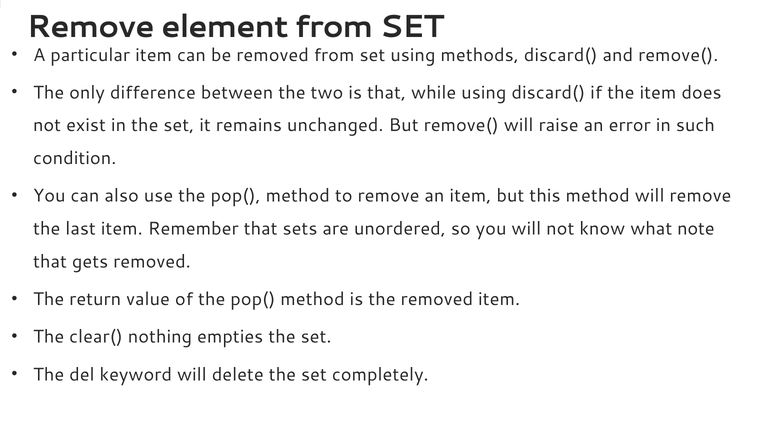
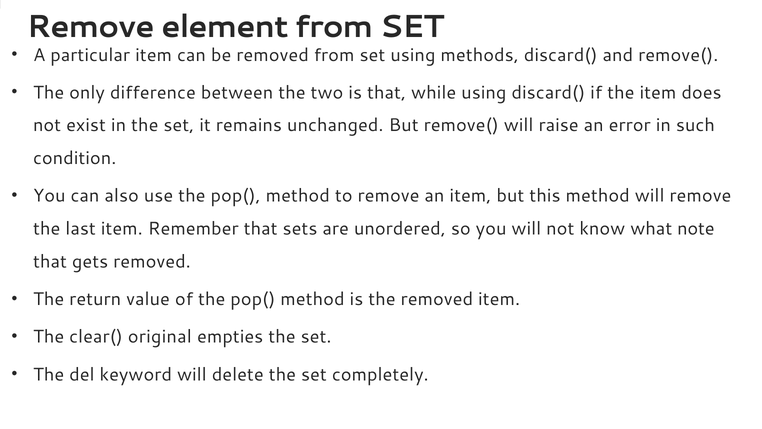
nothing: nothing -> original
